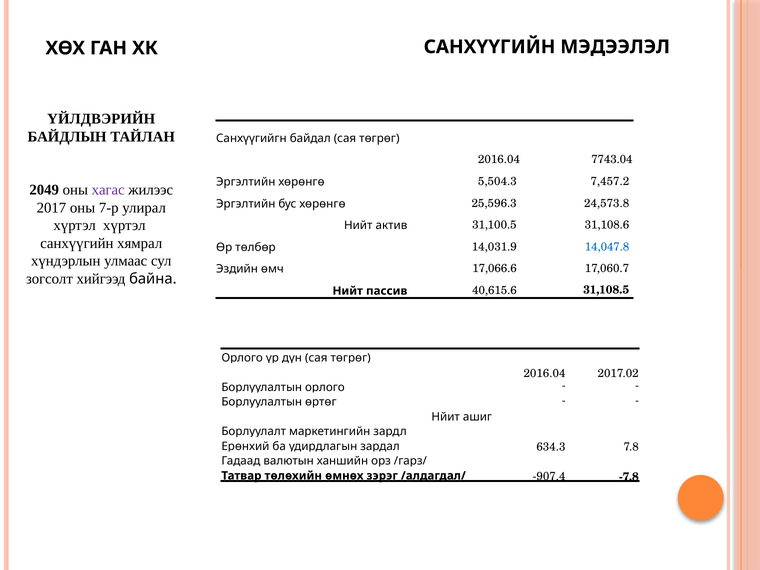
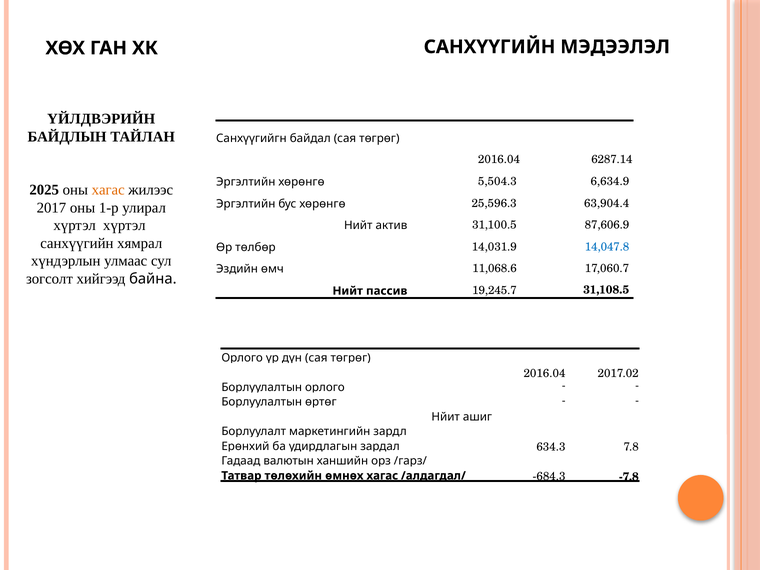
7743.04: 7743.04 -> 6287.14
7,457.2: 7,457.2 -> 6,634.9
2049: 2049 -> 2025
хагас at (108, 190) colour: purple -> orange
24,573.8: 24,573.8 -> 63,904.4
7-р: 7-р -> 1-р
31,108.6: 31,108.6 -> 87,606.9
17,066.6: 17,066.6 -> 11,068.6
40,615.6: 40,615.6 -> 19,245.7
өмнөх зэрэг: зэрэг -> хагас
-907.4: -907.4 -> -684.3
